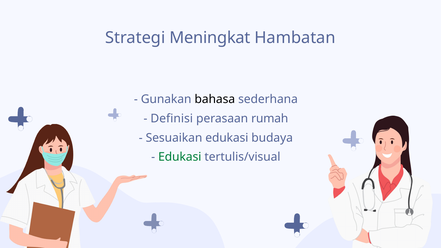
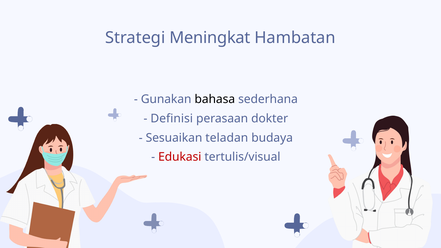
rumah: rumah -> dokter
Sesuaikan edukasi: edukasi -> teladan
Edukasi at (180, 157) colour: green -> red
